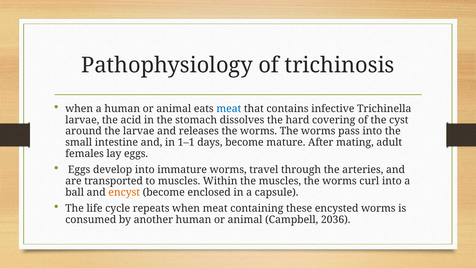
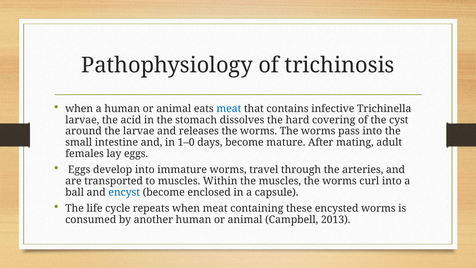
1–1: 1–1 -> 1–0
encyst colour: orange -> blue
2036: 2036 -> 2013
